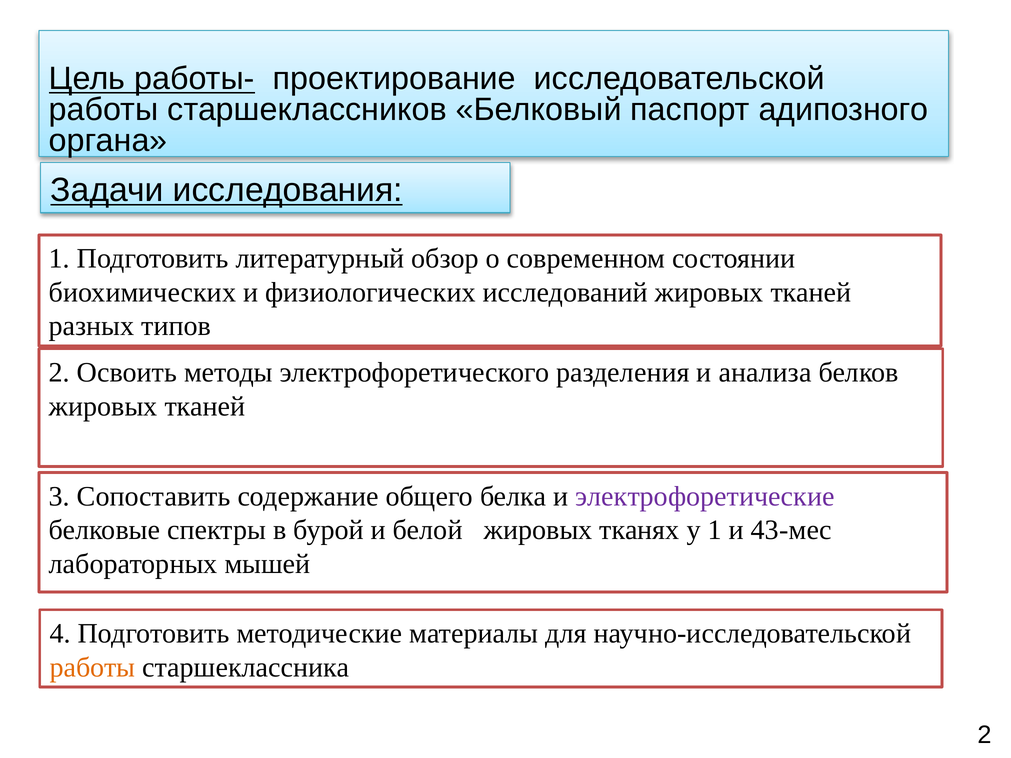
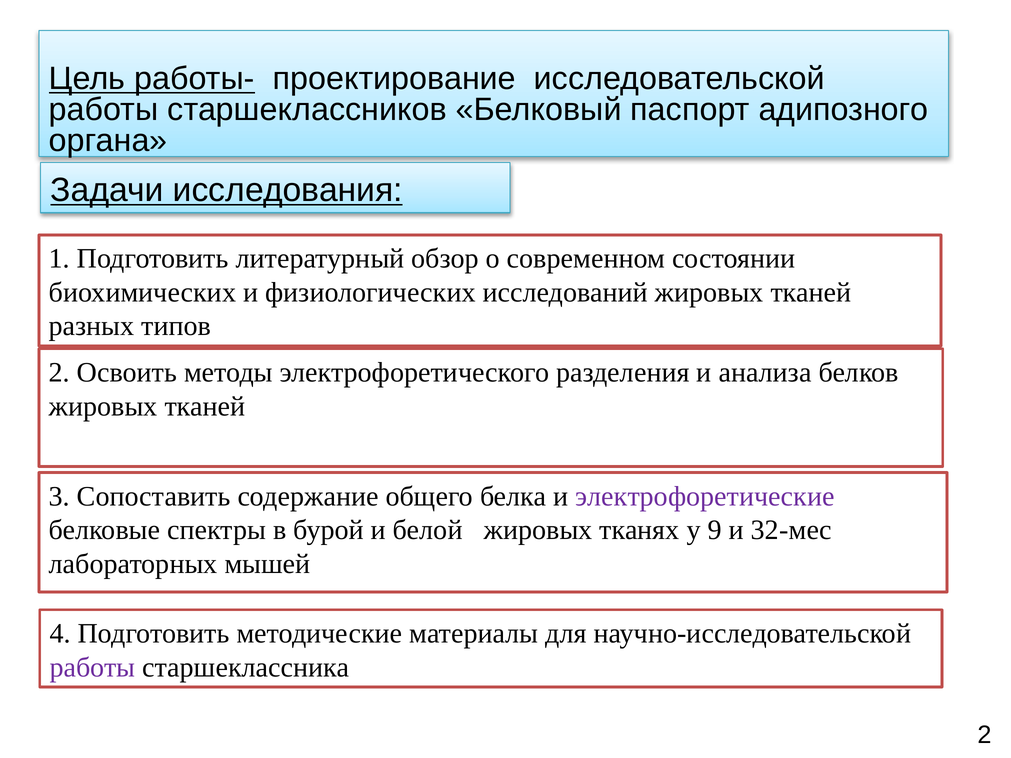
у 1: 1 -> 9
43-мес: 43-мес -> 32-мес
работы at (92, 667) colour: orange -> purple
